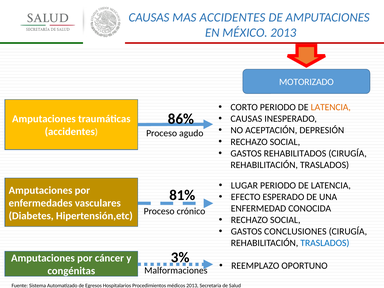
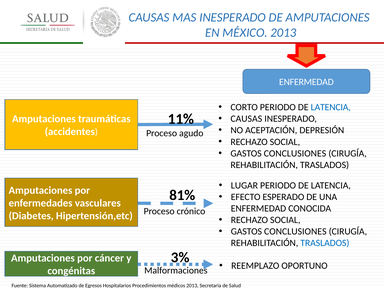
MAS ACCIDENTES: ACCIDENTES -> INESPERADO
MOTORIZADO at (306, 82): MOTORIZADO -> ENFERMEDAD
LATENCIA at (331, 107) colour: orange -> blue
86%: 86% -> 11%
REHABILITADOS at (295, 153): REHABILITADOS -> CONCLUSIONES
